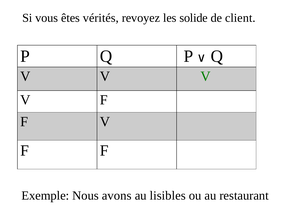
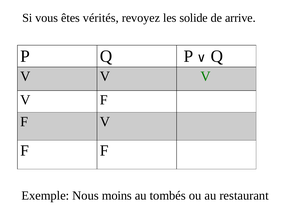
client: client -> arrive
avons: avons -> moins
lisibles: lisibles -> tombés
